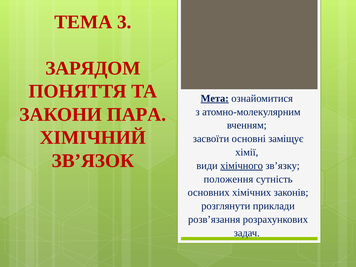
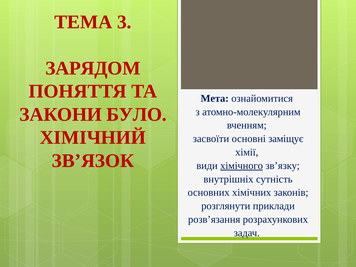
Мета underline: present -> none
ПАРА: ПАРА -> БУЛО
положення: положення -> внутрішніх
